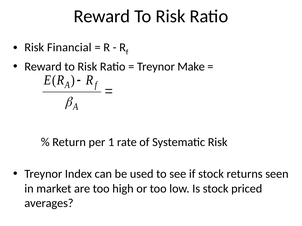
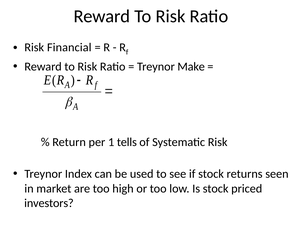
rate: rate -> tells
averages: averages -> investors
